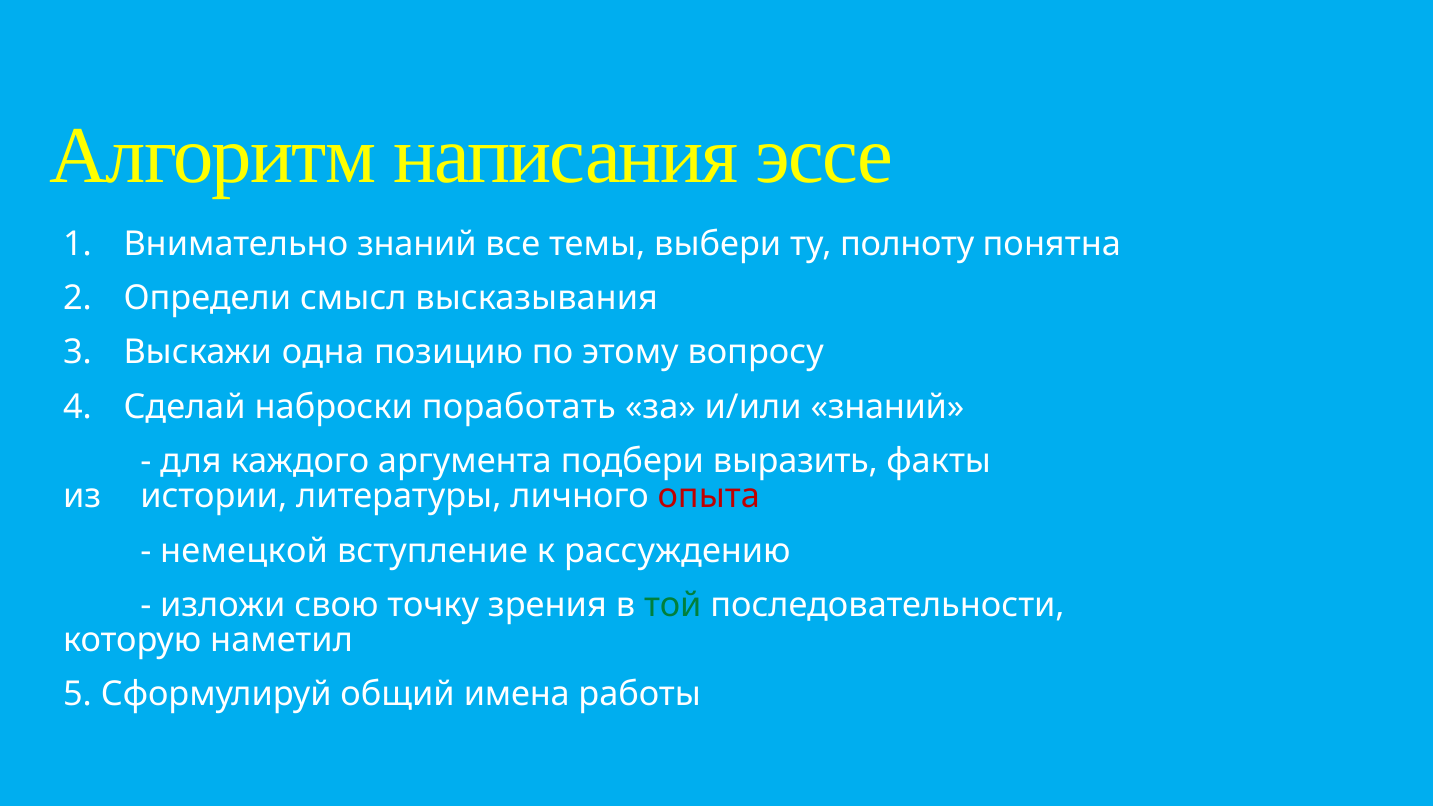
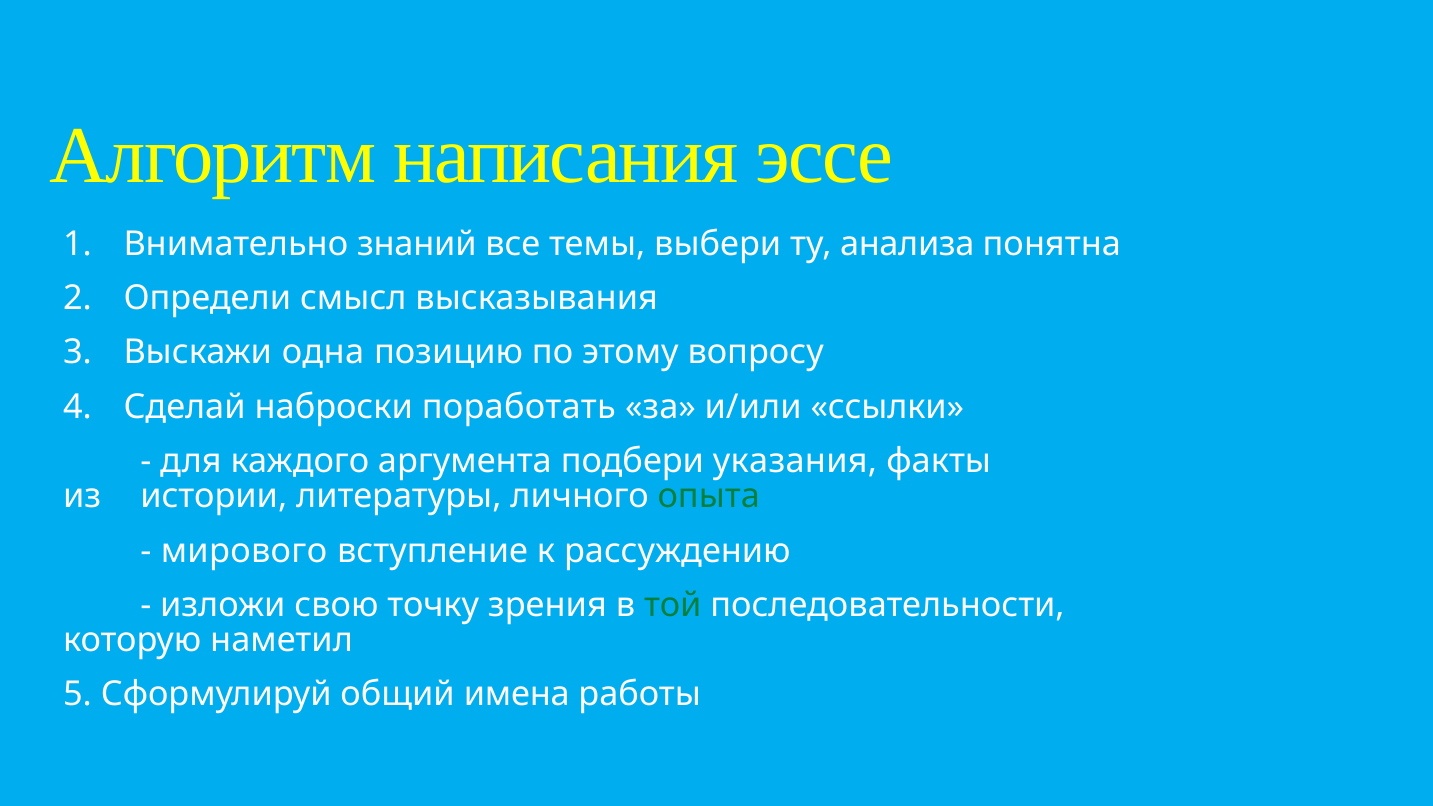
полноту: полноту -> анализа
и/или знаний: знаний -> ссылки
выразить: выразить -> указания
опыта colour: red -> green
немецкой: немецкой -> мирового
